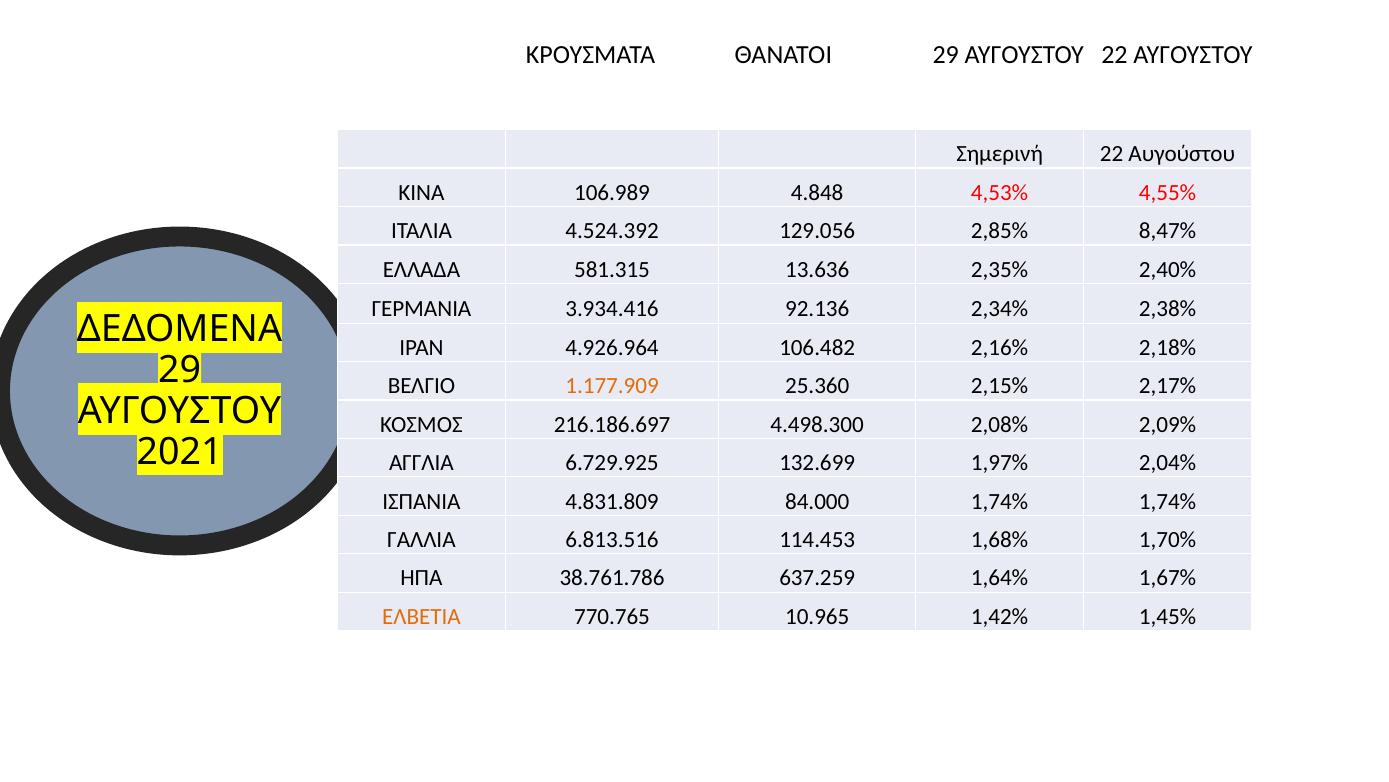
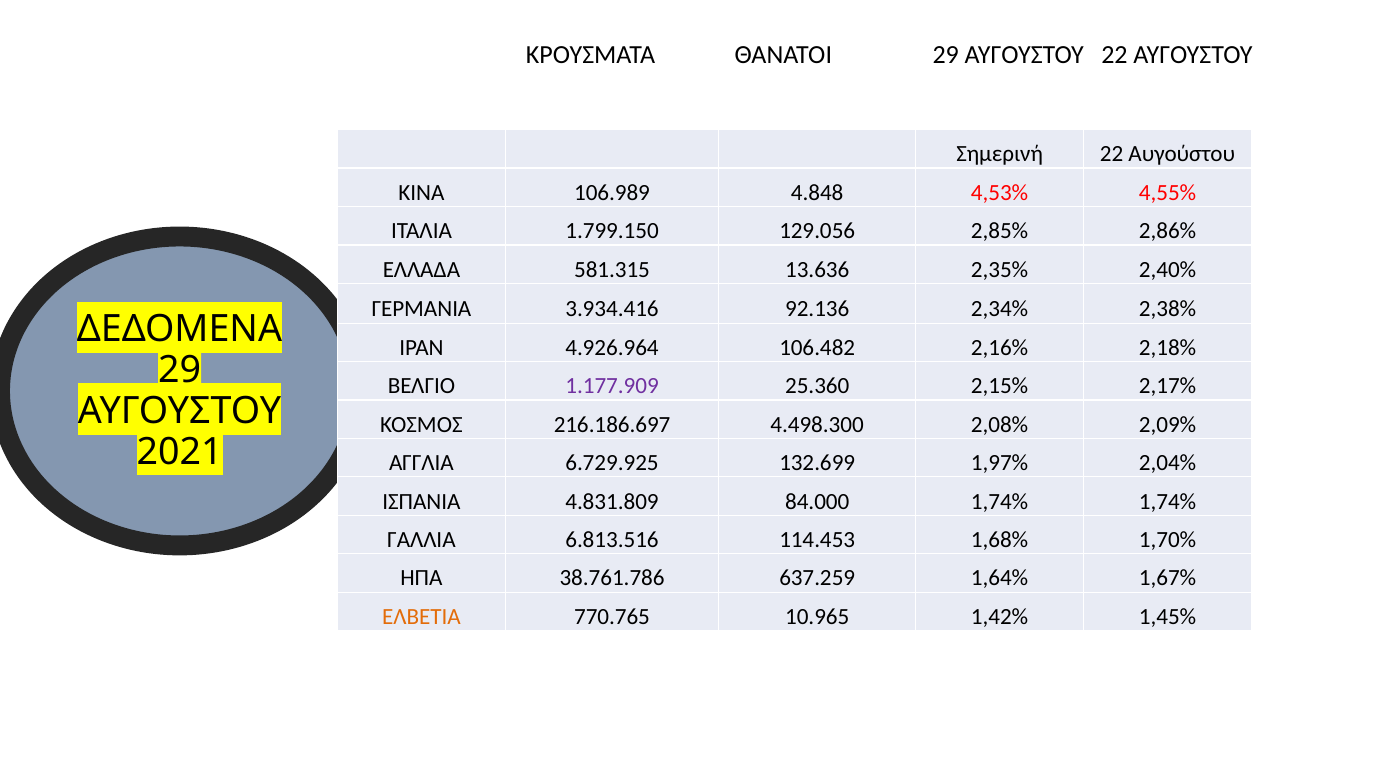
4.524.392: 4.524.392 -> 1.799.150
8,47%: 8,47% -> 2,86%
1.177.909 colour: orange -> purple
